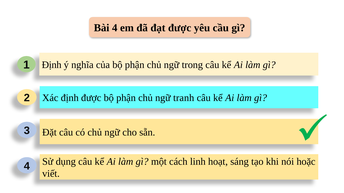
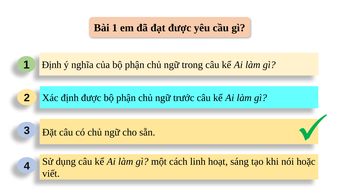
Bài 4: 4 -> 1
tranh: tranh -> trước
